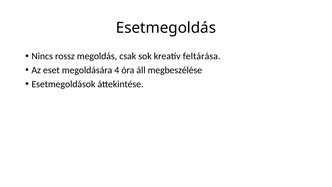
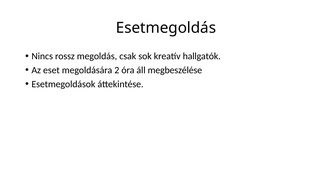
feltárása: feltárása -> hallgatók
4: 4 -> 2
